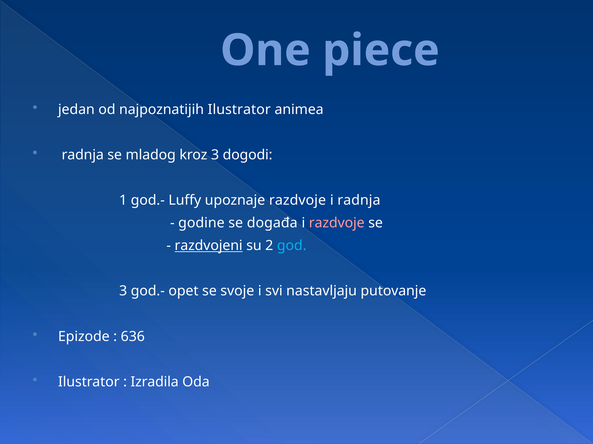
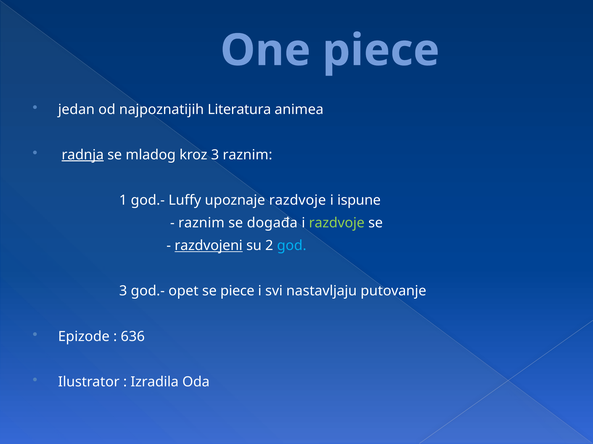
najpoznatijih Ilustrator: Ilustrator -> Literatura
radnja at (83, 155) underline: none -> present
3 dogodi: dogodi -> raznim
i radnja: radnja -> ispune
godine at (201, 223): godine -> raznim
razdvoje at (337, 223) colour: pink -> light green
se svoje: svoje -> piece
